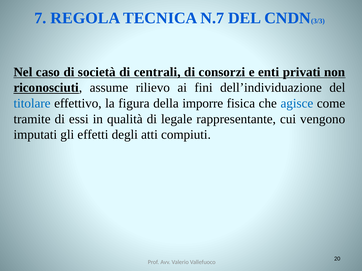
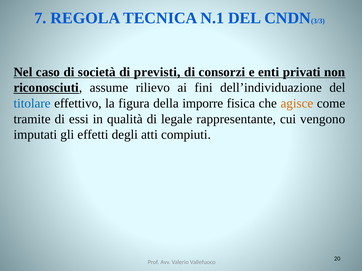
N.7: N.7 -> N.1
centrali: centrali -> previsti
agisce colour: blue -> orange
